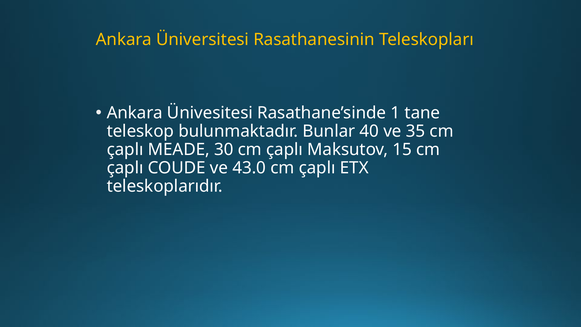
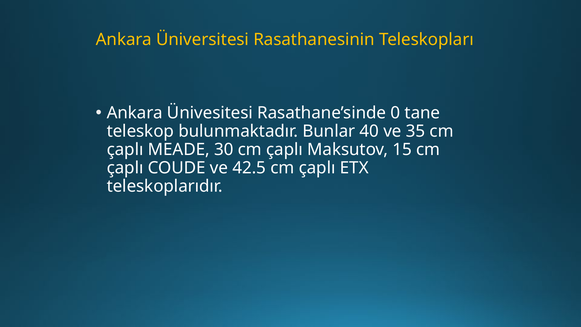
1: 1 -> 0
43.0: 43.0 -> 42.5
